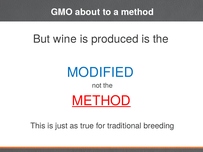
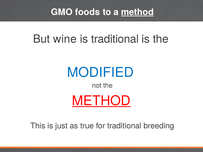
about: about -> foods
method at (137, 12) underline: none -> present
is produced: produced -> traditional
